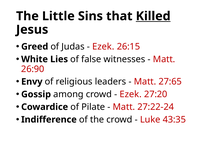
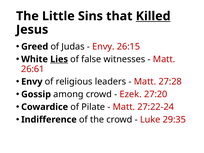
Ezek at (103, 47): Ezek -> Envy
Lies underline: none -> present
26:90: 26:90 -> 26:61
27:65: 27:65 -> 27:28
43:35: 43:35 -> 29:35
